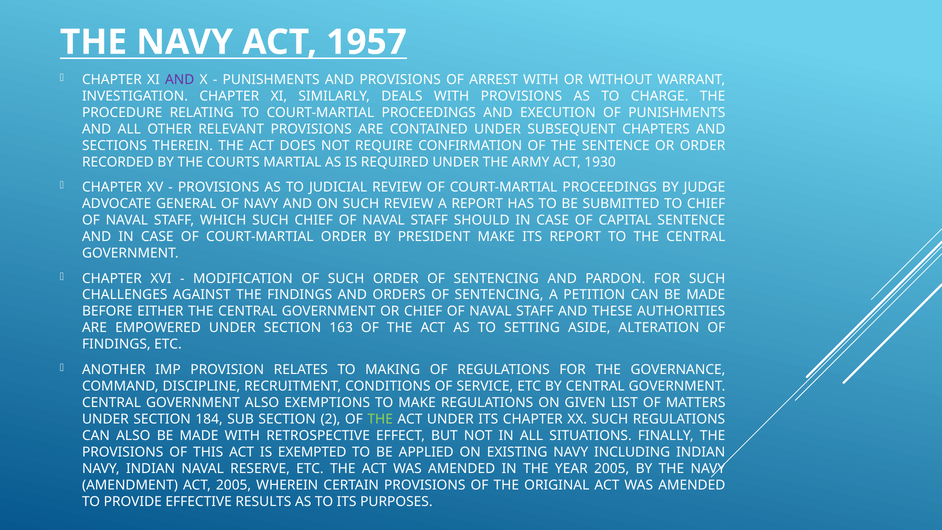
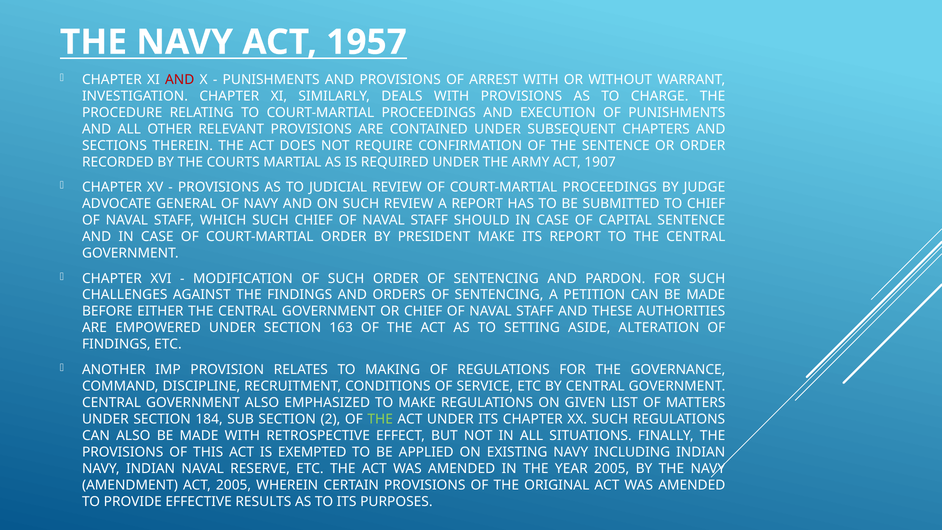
AND at (180, 80) colour: purple -> red
1930: 1930 -> 1907
EXEMPTIONS: EXEMPTIONS -> EMPHASIZED
